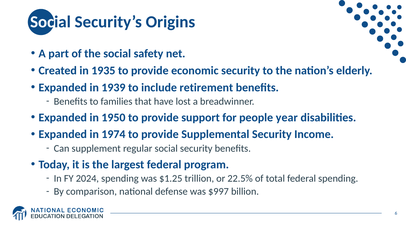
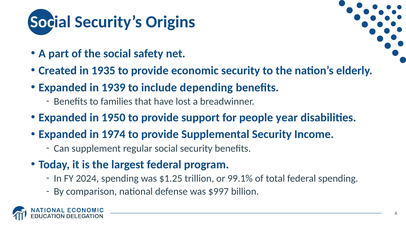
retirement: retirement -> depending
22.5%: 22.5% -> 99.1%
